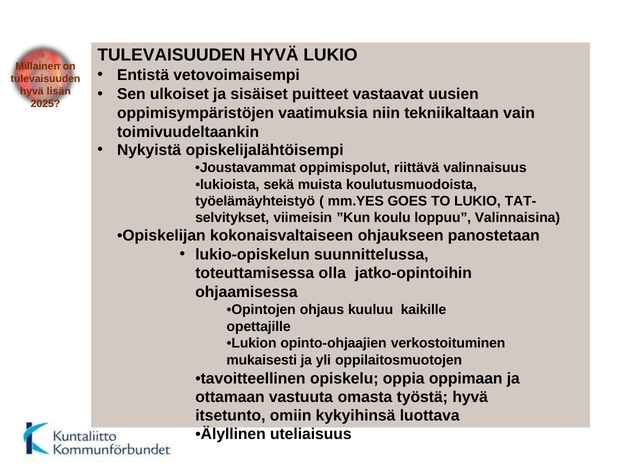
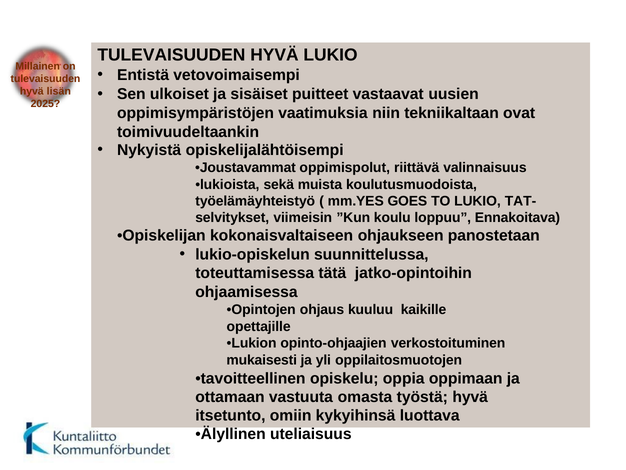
vain: vain -> ovat
Valinnaisina: Valinnaisina -> Ennakoitava
olla: olla -> tätä
